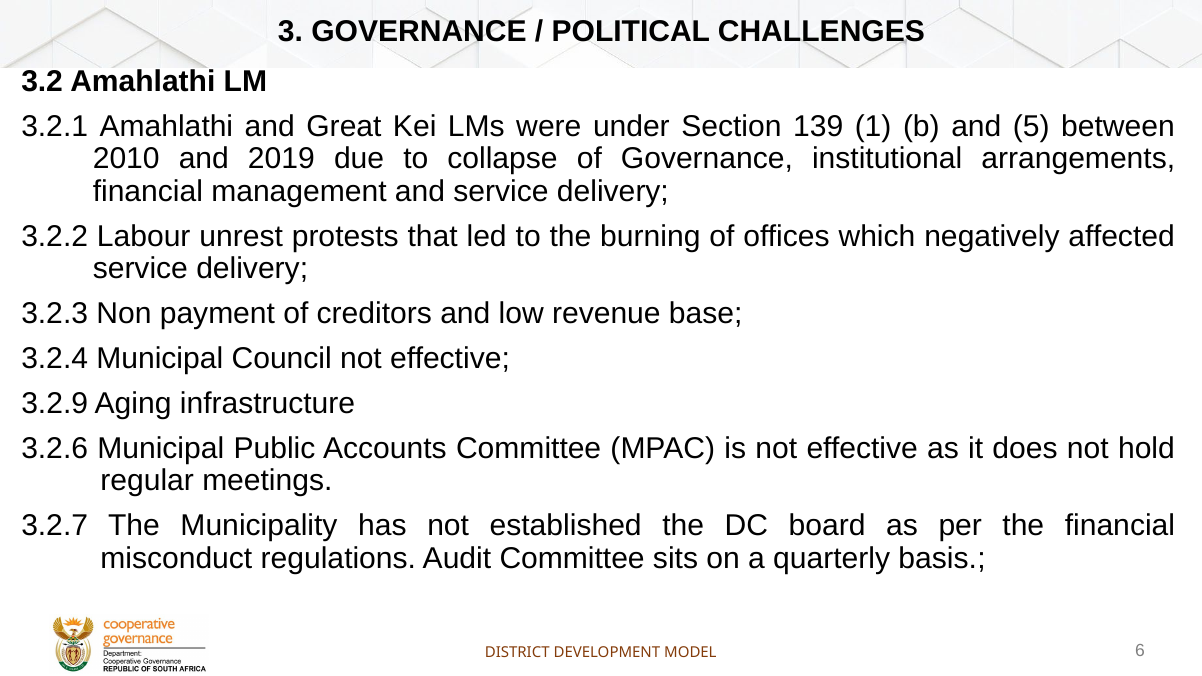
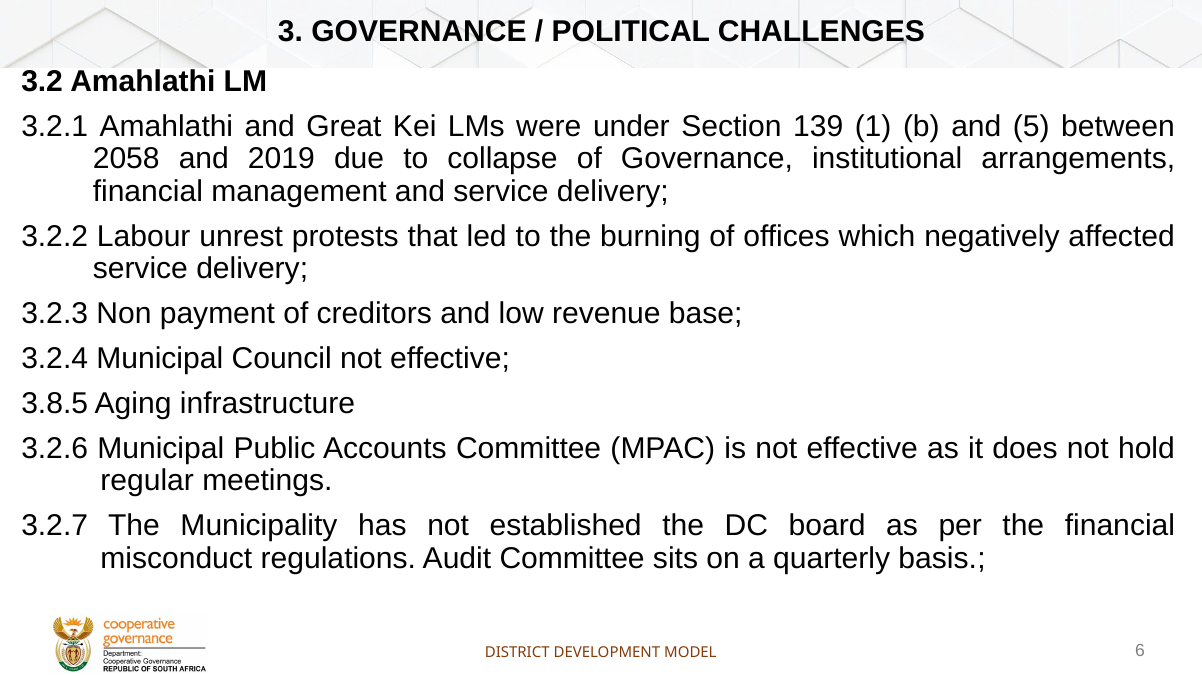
2010: 2010 -> 2058
3.2.9: 3.2.9 -> 3.8.5
